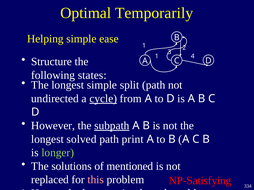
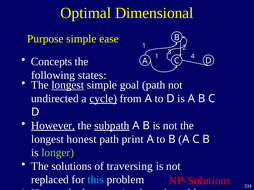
Temporarily: Temporarily -> Dimensional
Helping: Helping -> Purpose
Structure: Structure -> Concepts
longest at (68, 85) underline: none -> present
split: split -> goal
However underline: none -> present
longest solved: solved -> honest
mentioned: mentioned -> traversing
this colour: pink -> light blue
NP-Satisfying: NP-Satisfying -> NP-Solutions
